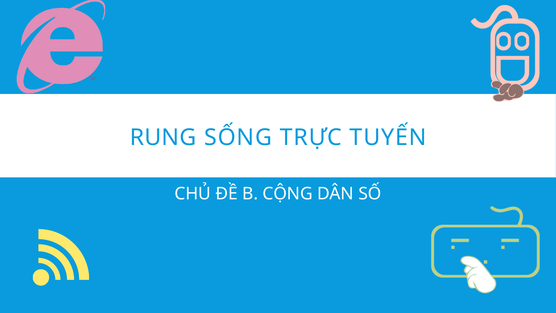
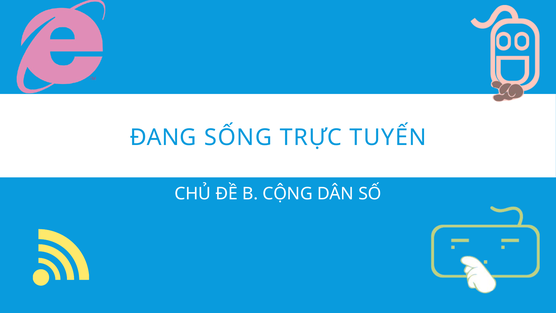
RUNG: RUNG -> ĐANG
